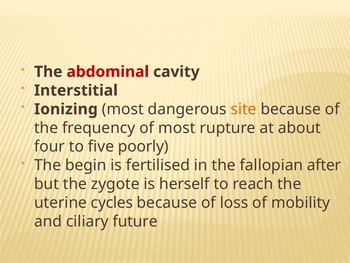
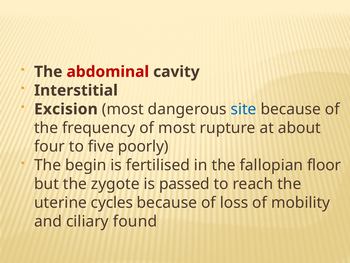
Ionizing: Ionizing -> Excision
site colour: orange -> blue
after: after -> floor
herself: herself -> passed
future: future -> found
